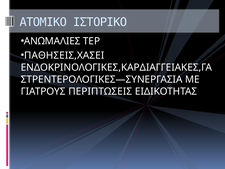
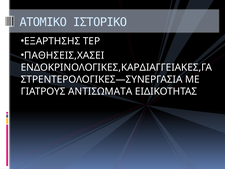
ΑΝΩΜΑΛΙΕΣ: ΑΝΩΜΑΛΙΕΣ -> ΕΞΑΡΤΗΣΗΣ
ΠΕΡΙΠΤΩΣΕΙΣ: ΠΕΡΙΠΤΩΣΕΙΣ -> ΑΝΤΙΣΩΜΑΤΑ
